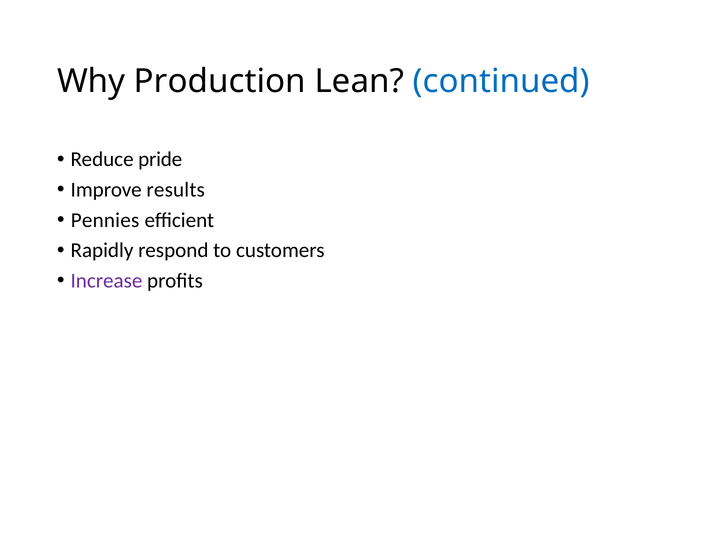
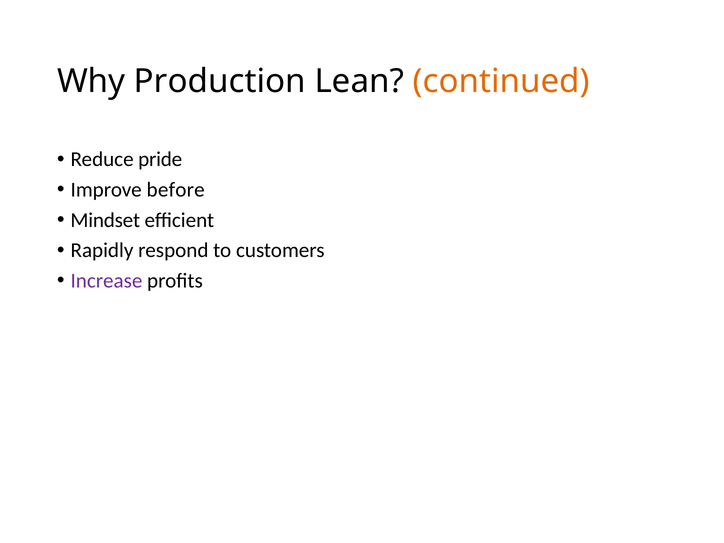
continued colour: blue -> orange
results: results -> before
Pennies: Pennies -> Mindset
